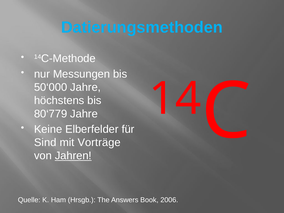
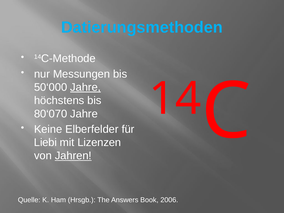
Jahre at (85, 87) underline: none -> present
80‘779: 80‘779 -> 80‘070
Sind: Sind -> Liebi
Vorträge: Vorträge -> Lizenzen
